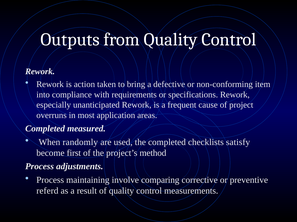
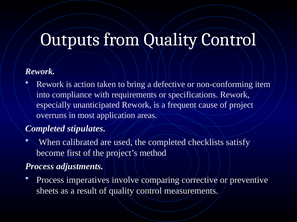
measured: measured -> stipulates
randomly: randomly -> calibrated
maintaining: maintaining -> imperatives
referd: referd -> sheets
